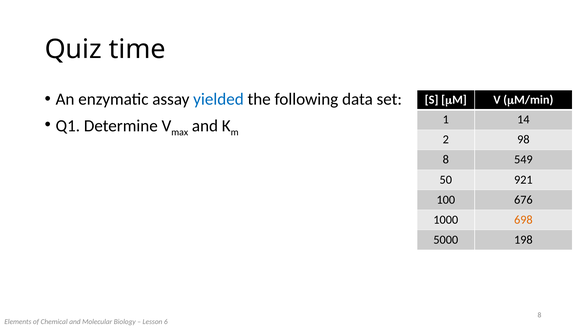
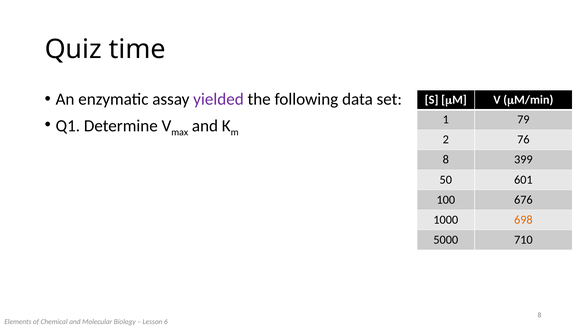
yielded colour: blue -> purple
14: 14 -> 79
98: 98 -> 76
549: 549 -> 399
921: 921 -> 601
198: 198 -> 710
